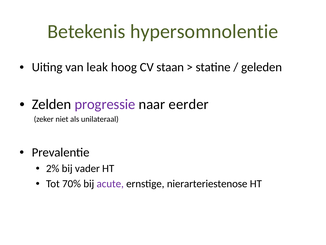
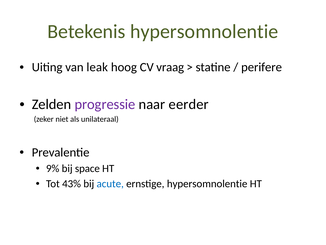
staan: staan -> vraag
geleden: geleden -> perifere
2%: 2% -> 9%
vader: vader -> space
70%: 70% -> 43%
acute colour: purple -> blue
ernstige nierarteriestenose: nierarteriestenose -> hypersomnolentie
